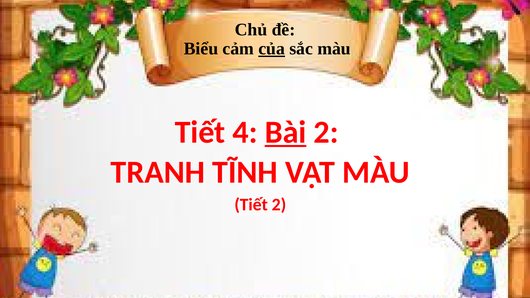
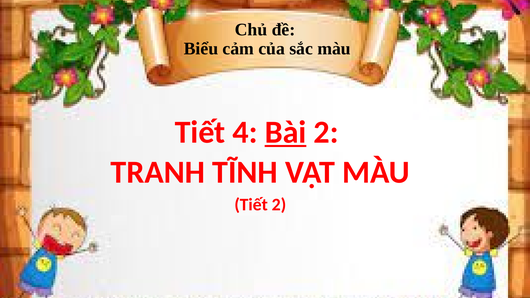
của underline: present -> none
